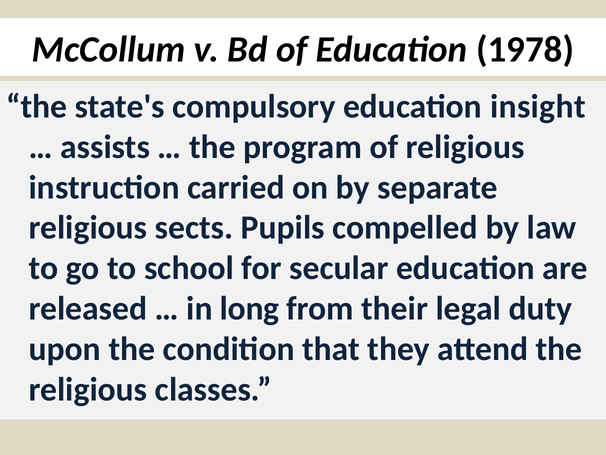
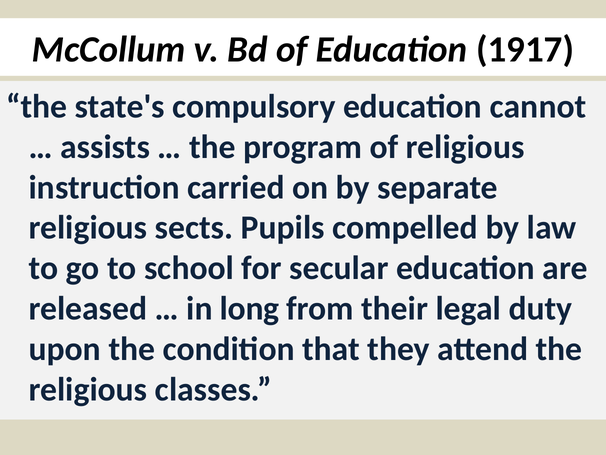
1978: 1978 -> 1917
insight: insight -> cannot
